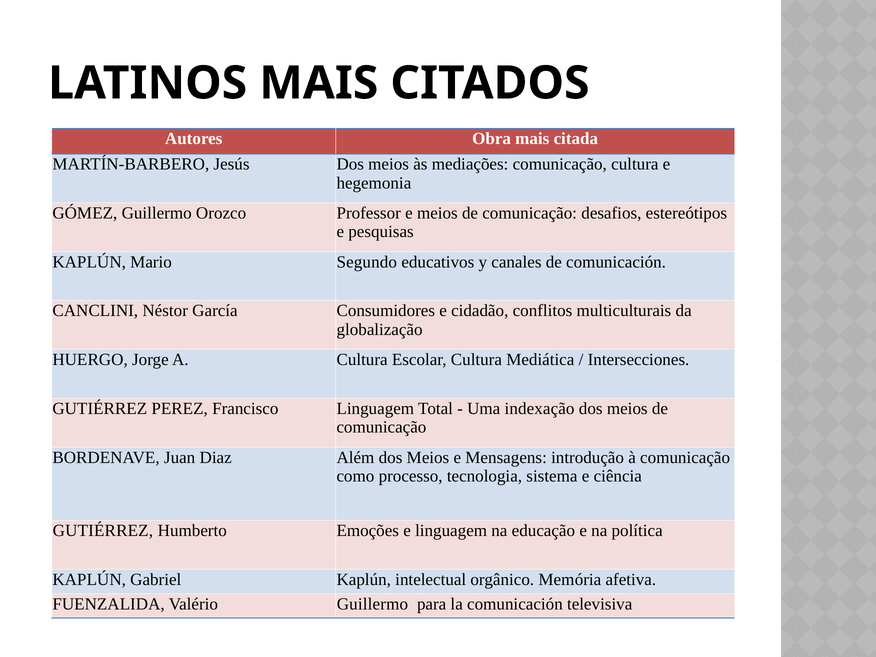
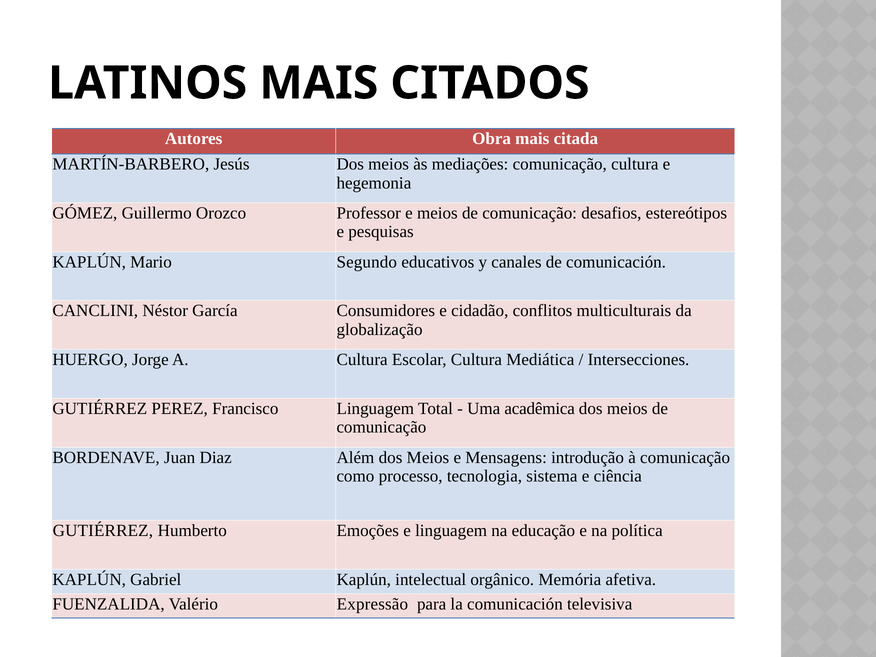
indexação: indexação -> acadêmica
Valério Guillermo: Guillermo -> Expressão
